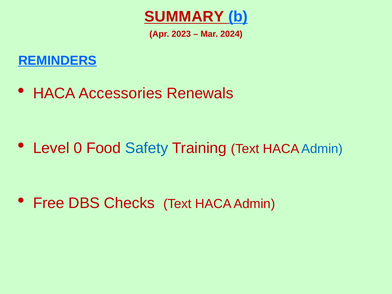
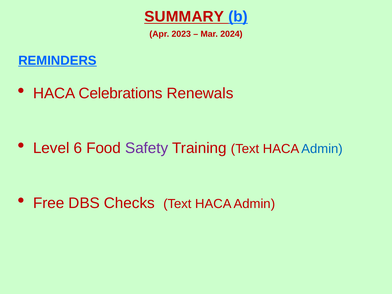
Accessories: Accessories -> Celebrations
0: 0 -> 6
Safety colour: blue -> purple
